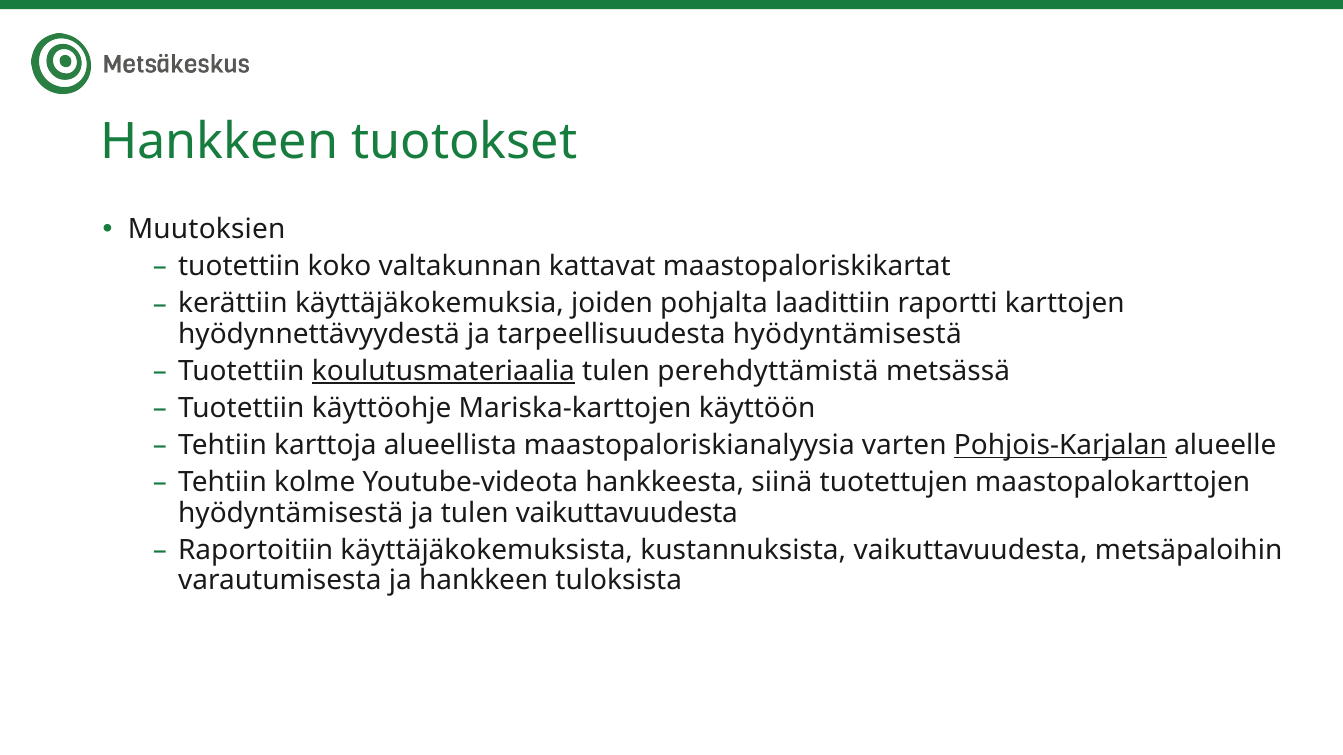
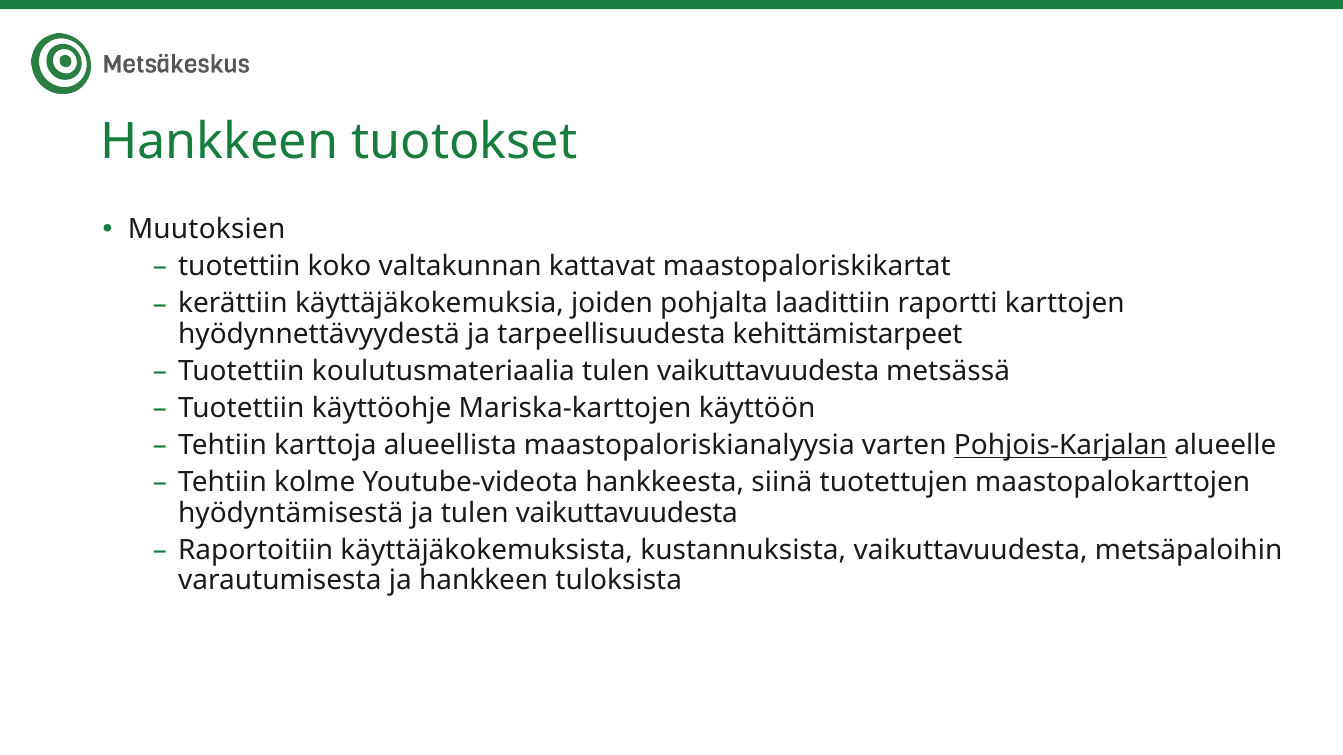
tarpeellisuudesta hyödyntämisestä: hyödyntämisestä -> kehittämistarpeet
koulutusmateriaalia underline: present -> none
perehdyttämistä at (768, 371): perehdyttämistä -> vaikuttavuudesta
